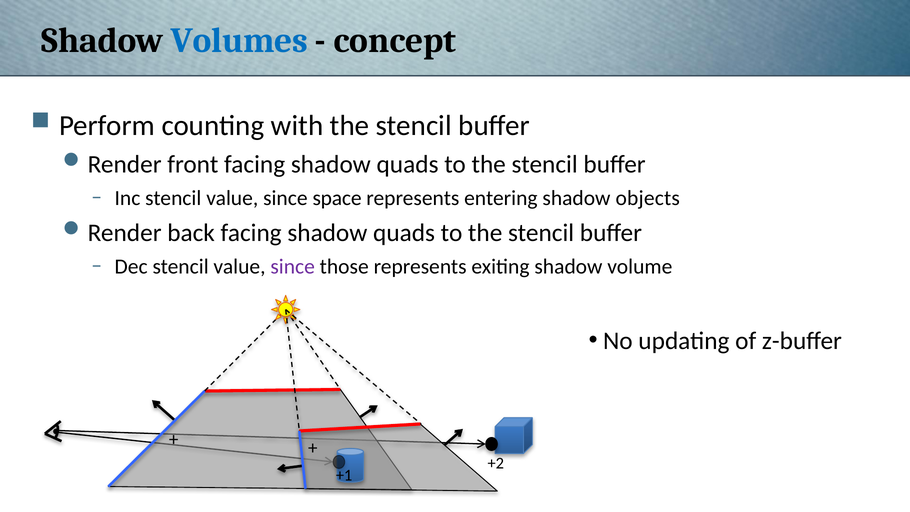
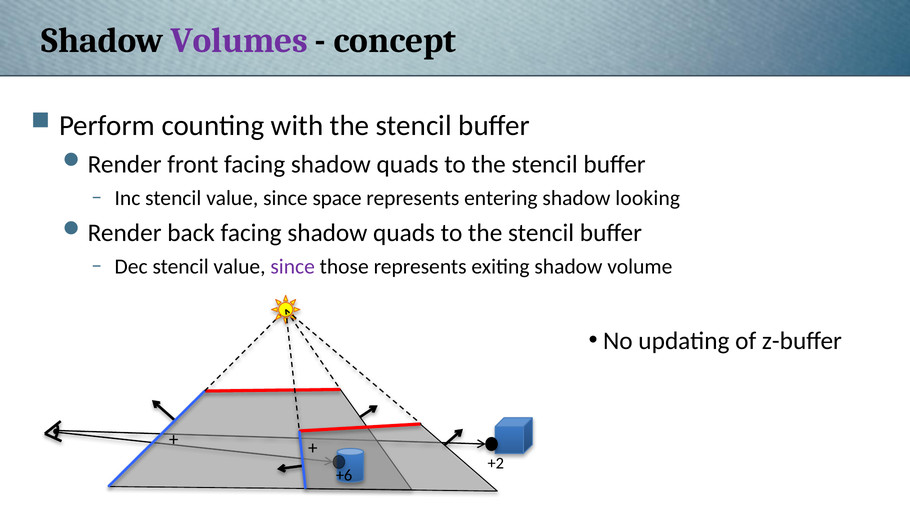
Volumes colour: blue -> purple
objects: objects -> looking
+1: +1 -> +6
